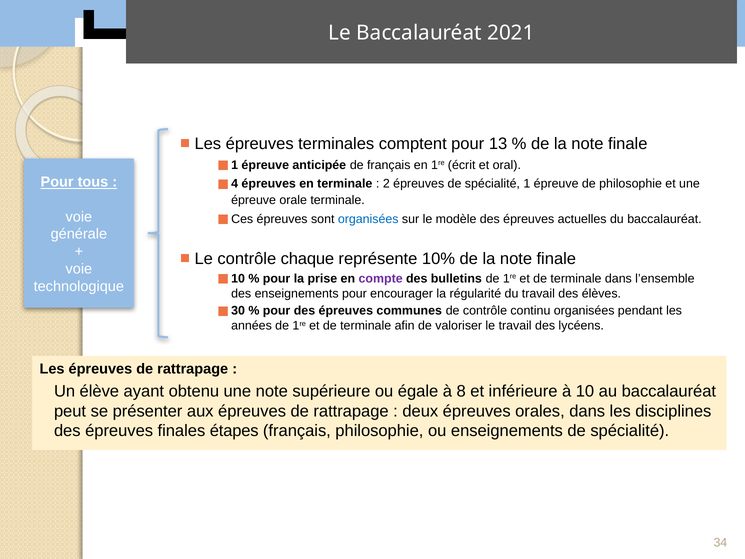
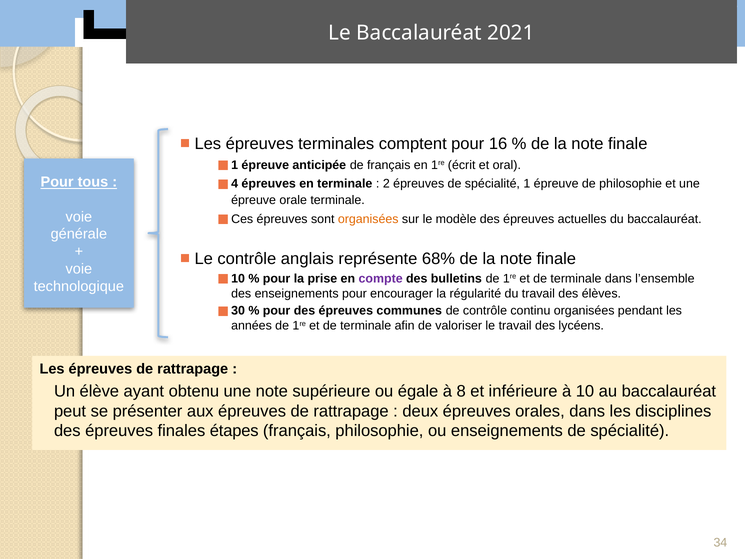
13: 13 -> 16
organisées at (368, 219) colour: blue -> orange
chaque: chaque -> anglais
10%: 10% -> 68%
